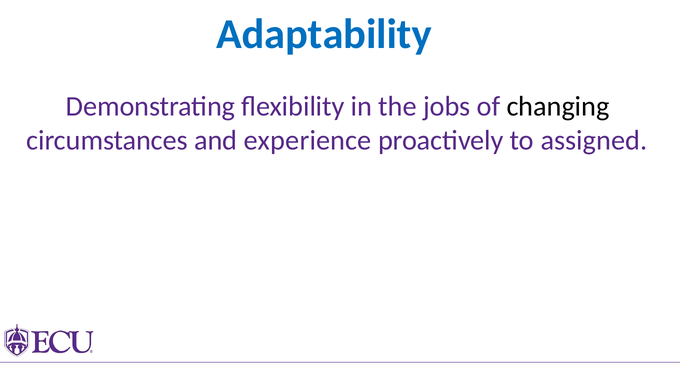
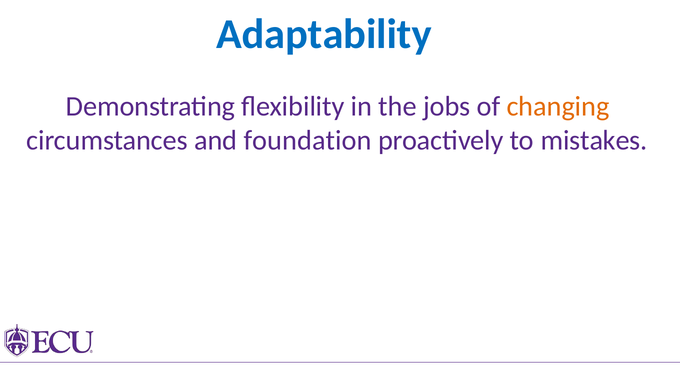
changing colour: black -> orange
experience: experience -> foundation
assigned: assigned -> mistakes
